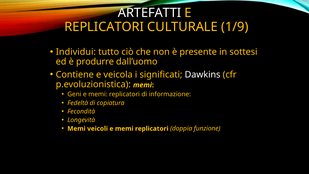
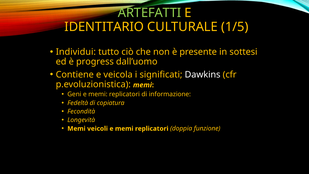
ARTEFATTI colour: white -> light green
REPLICATORI at (104, 27): REPLICATORI -> IDENTITARIO
1/9: 1/9 -> 1/5
produrre: produrre -> progress
